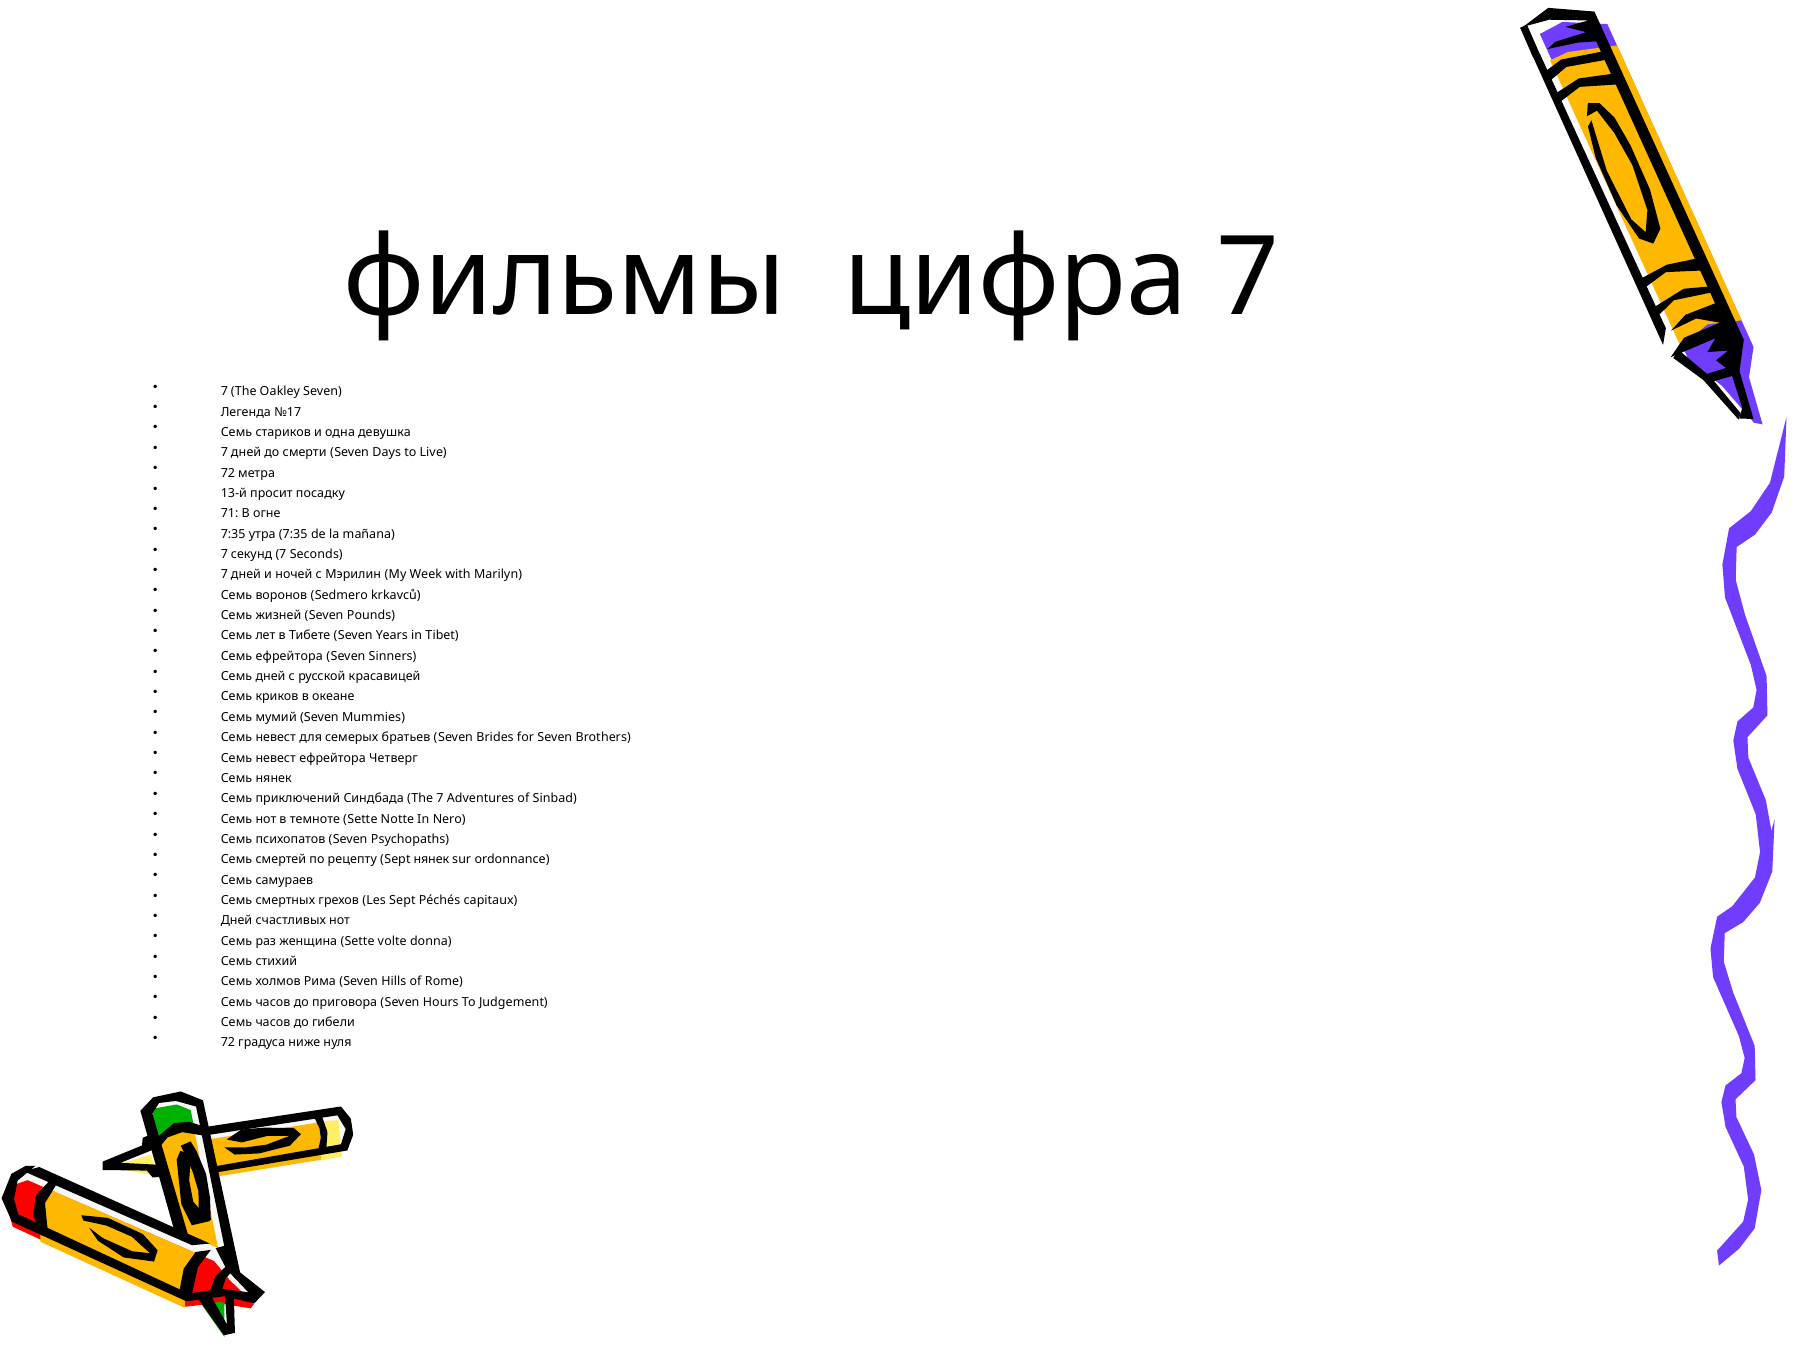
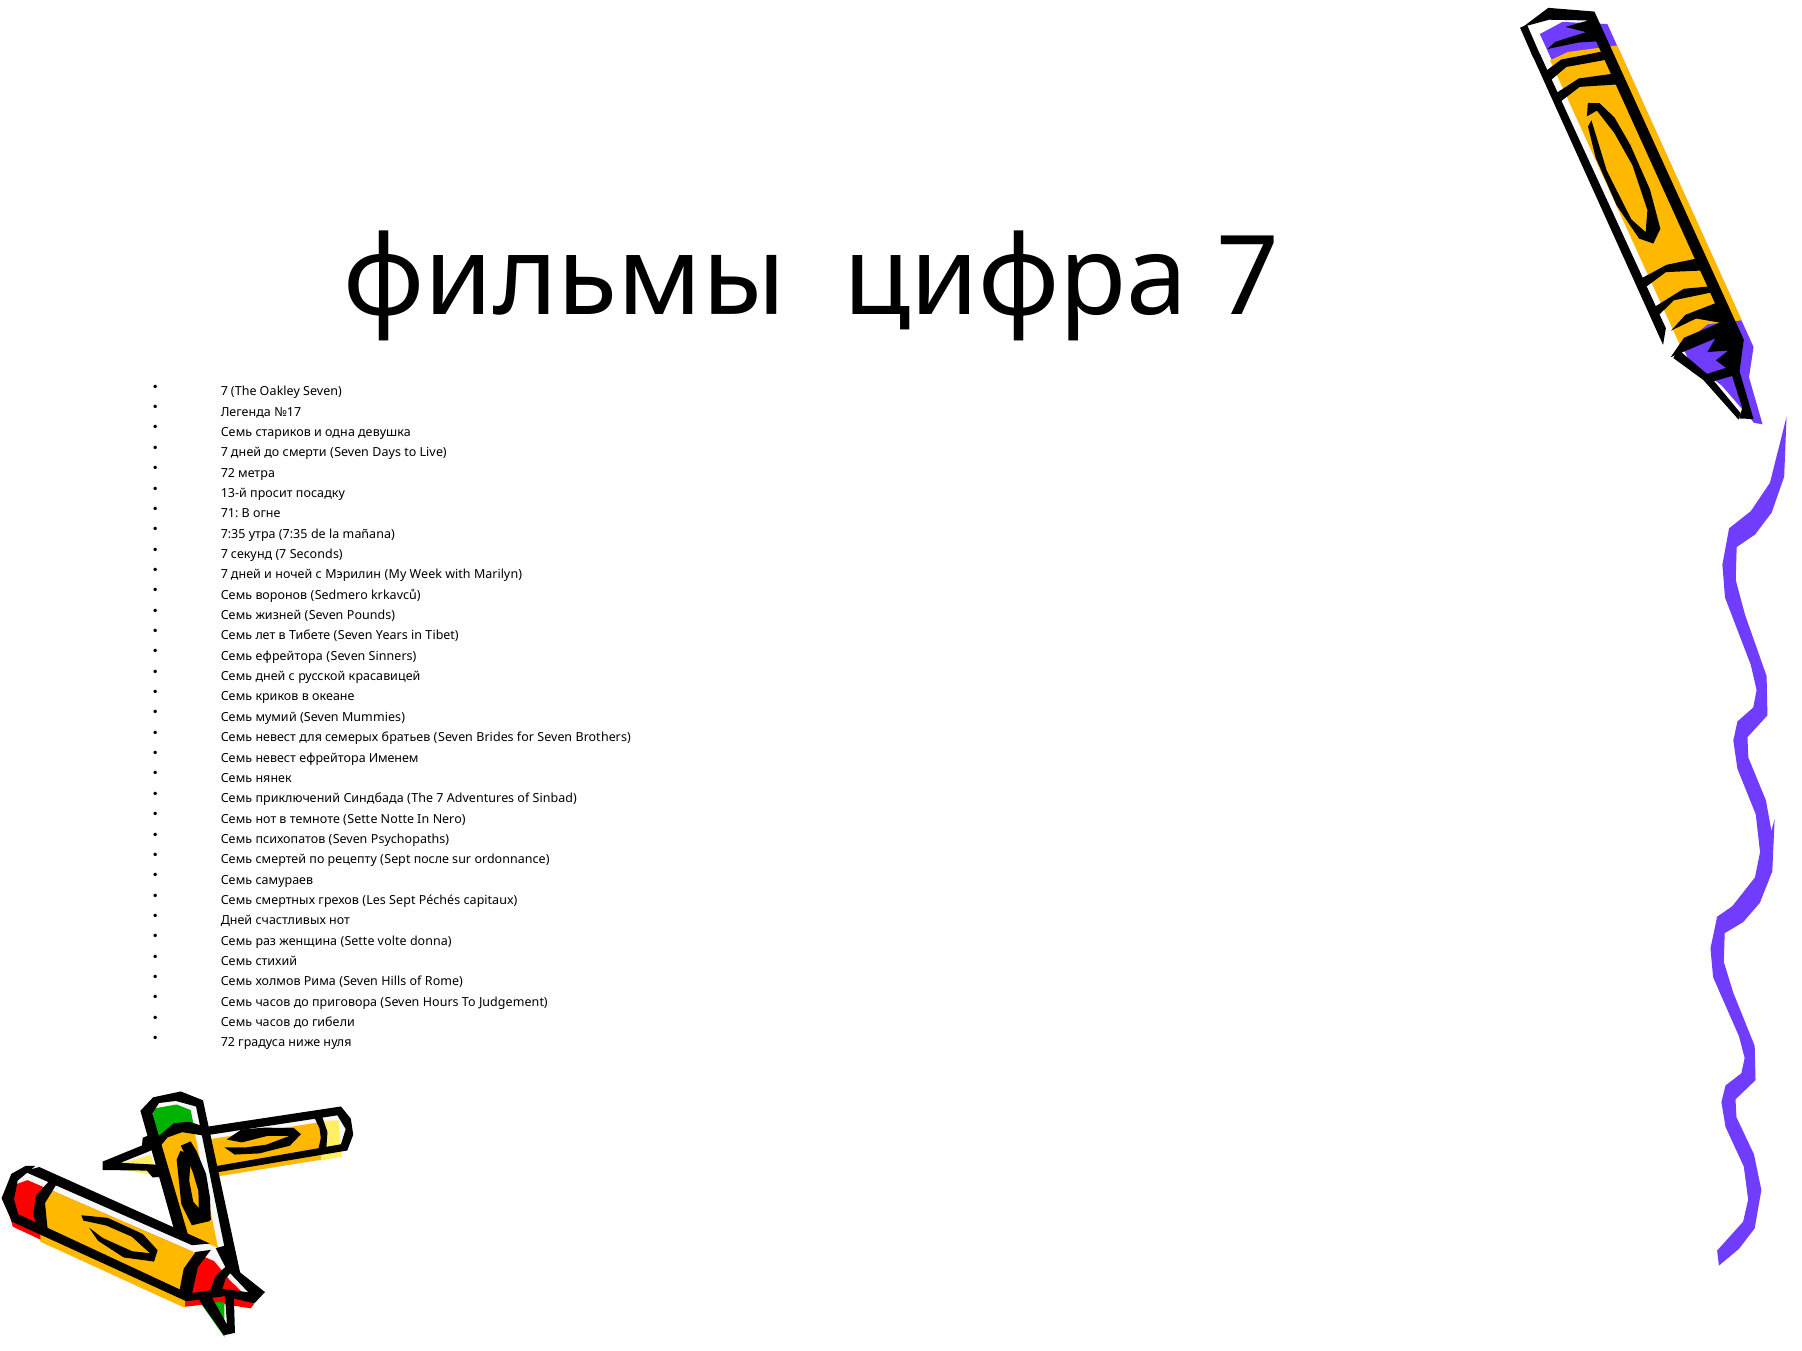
Четверг: Четверг -> Именем
Sept нянек: нянек -> после
